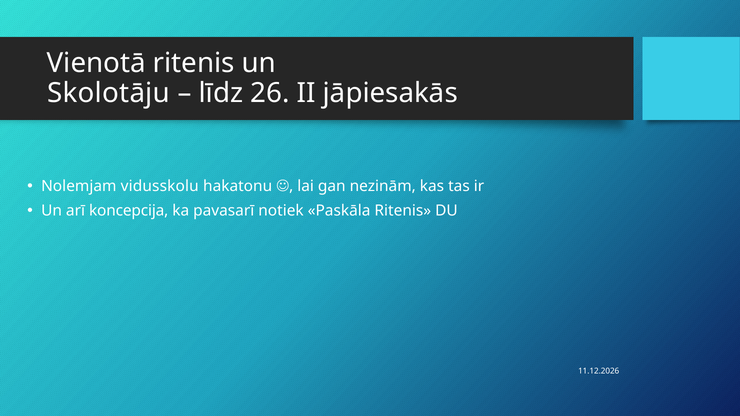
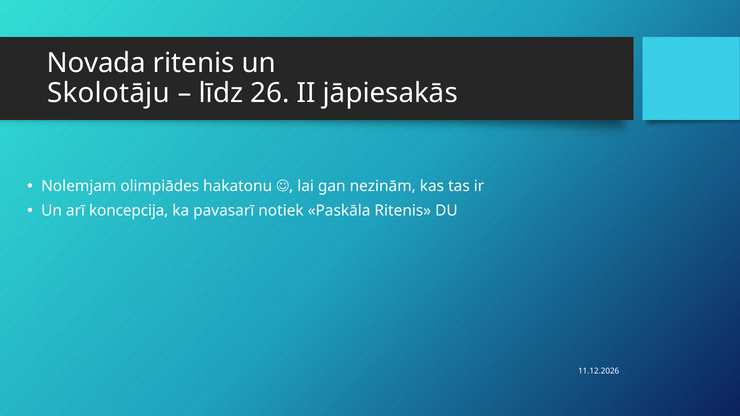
Vienotā: Vienotā -> Novada
vidusskolu: vidusskolu -> olimpiādes
